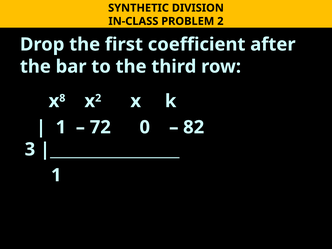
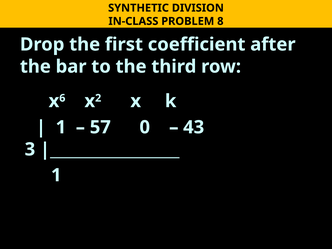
PROBLEM 2: 2 -> 8
8: 8 -> 6
72: 72 -> 57
82: 82 -> 43
